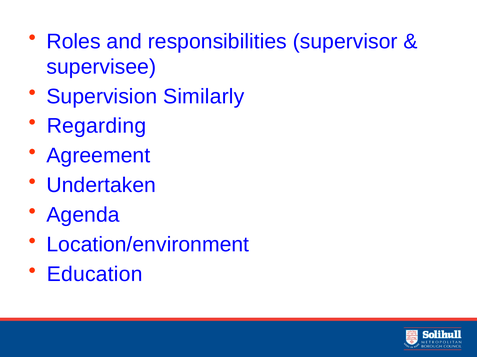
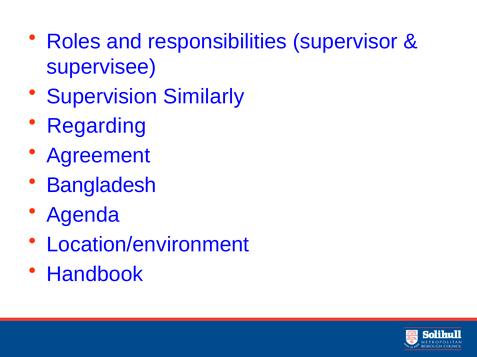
Undertaken: Undertaken -> Bangladesh
Education: Education -> Handbook
